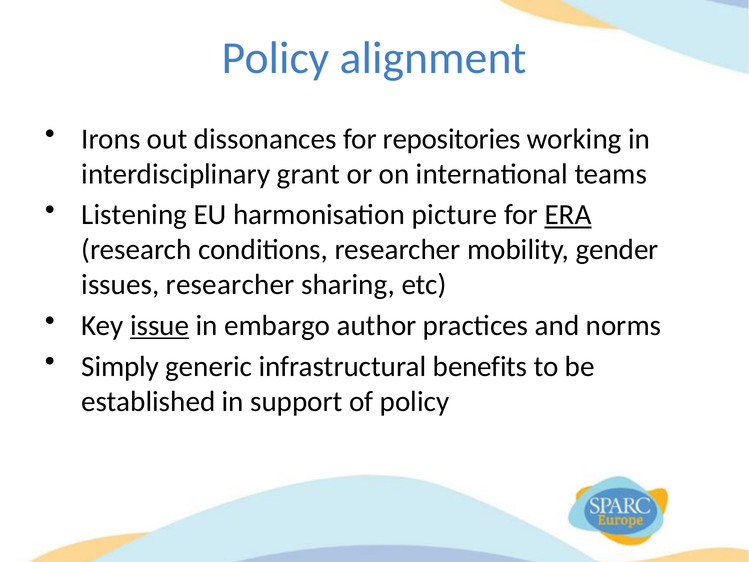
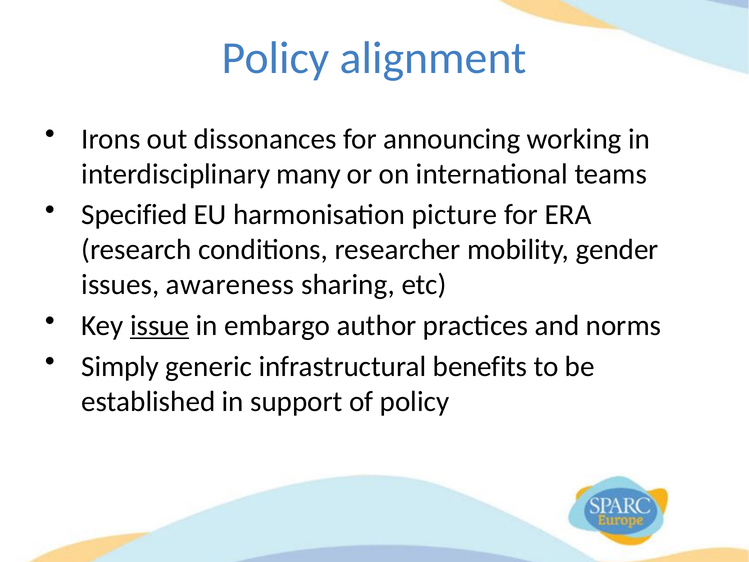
repositories: repositories -> announcing
grant: grant -> many
Listening: Listening -> Specified
ERA underline: present -> none
issues researcher: researcher -> awareness
